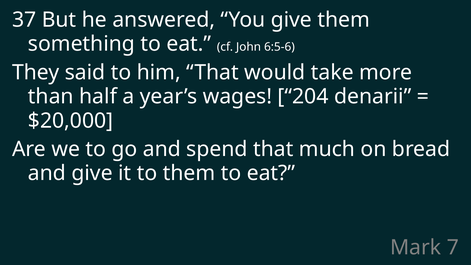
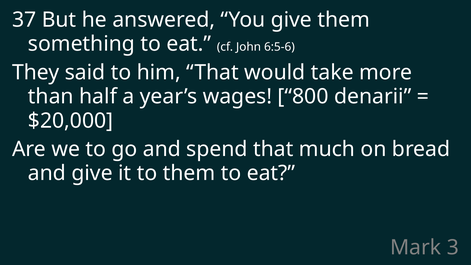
204: 204 -> 800
7: 7 -> 3
